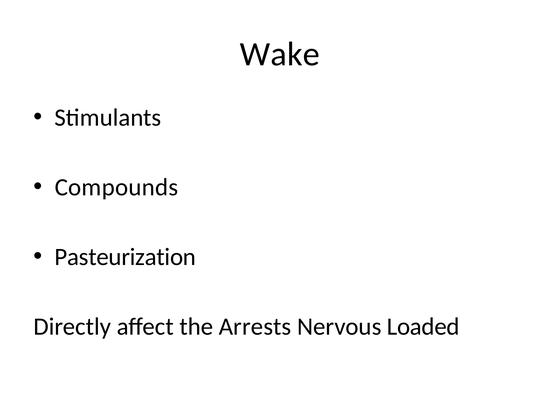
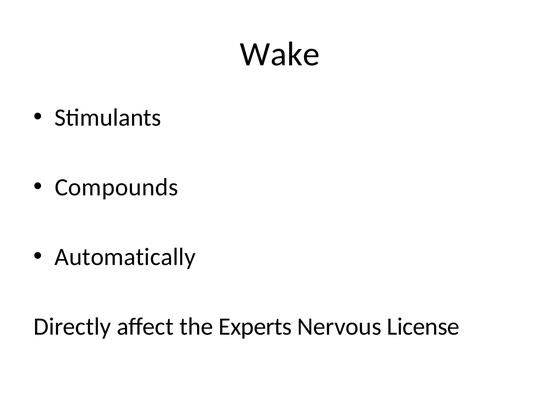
Pasteurization: Pasteurization -> Automatically
Arrests: Arrests -> Experts
Loaded: Loaded -> License
